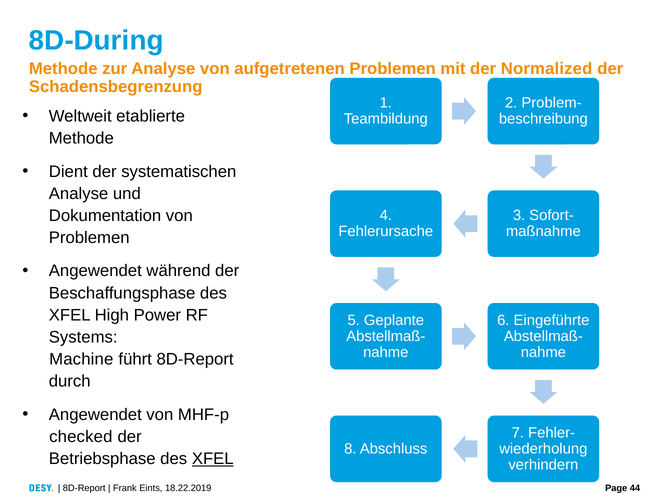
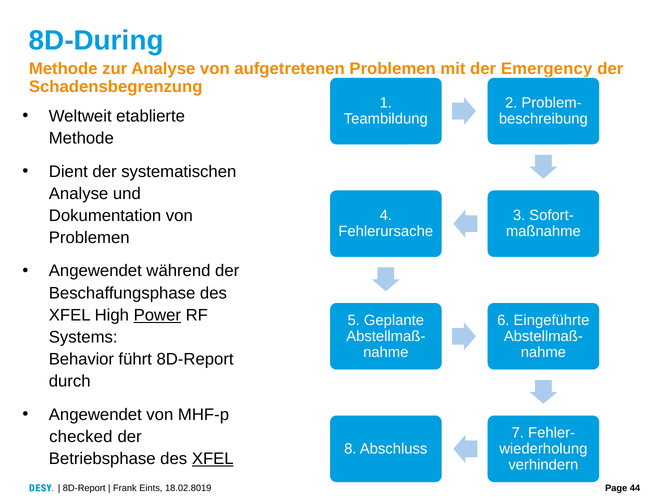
Normalized: Normalized -> Emergency
Power underline: none -> present
Machine: Machine -> Behavior
18.22.2019: 18.22.2019 -> 18.02.8019
